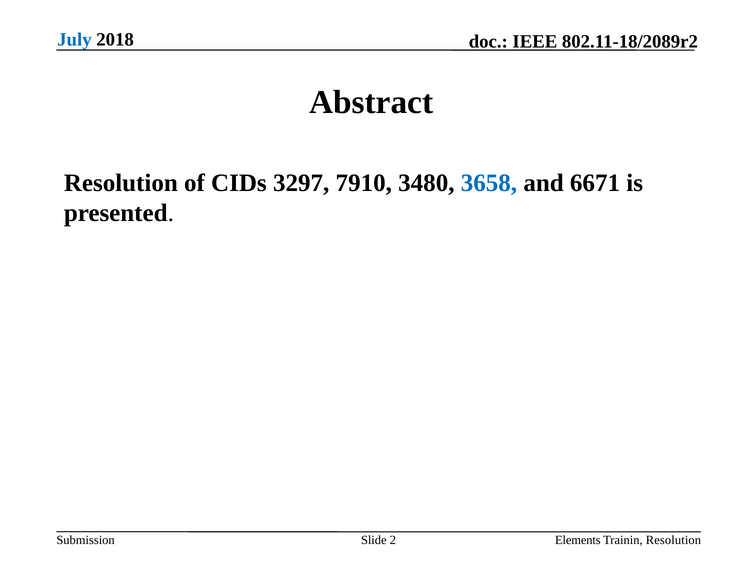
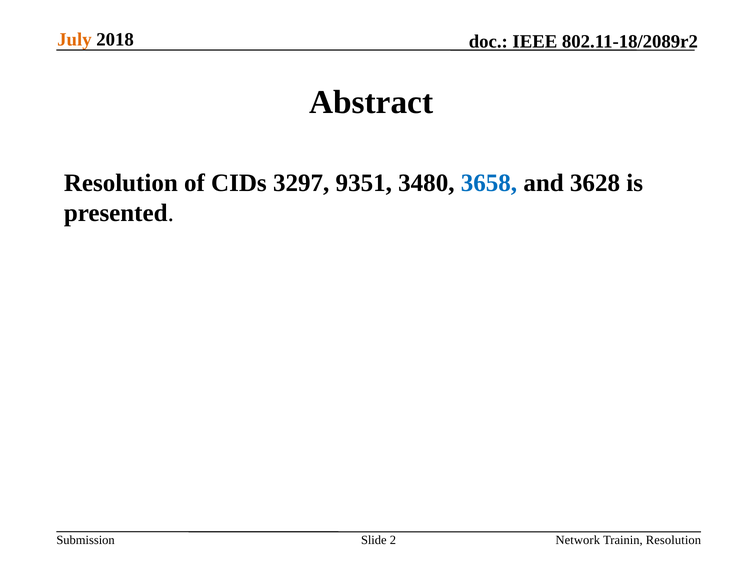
July colour: blue -> orange
7910: 7910 -> 9351
6671: 6671 -> 3628
Elements: Elements -> Network
